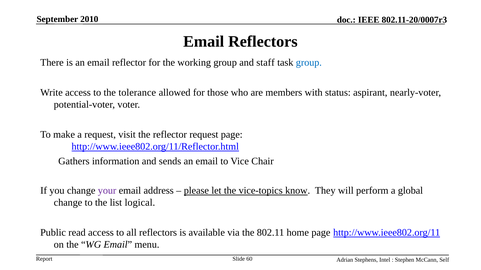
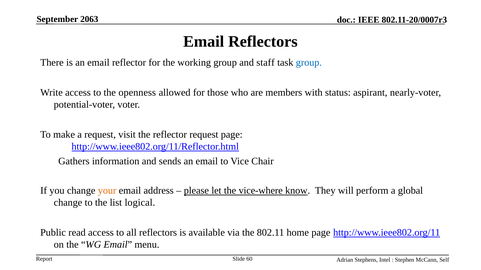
2010: 2010 -> 2063
tolerance: tolerance -> openness
your colour: purple -> orange
vice-topics: vice-topics -> vice-where
